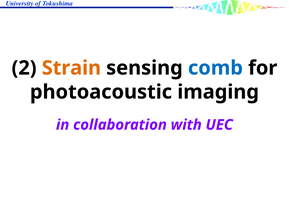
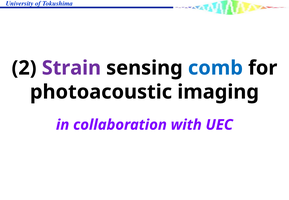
Strain colour: orange -> purple
